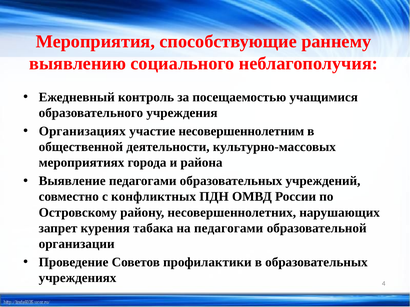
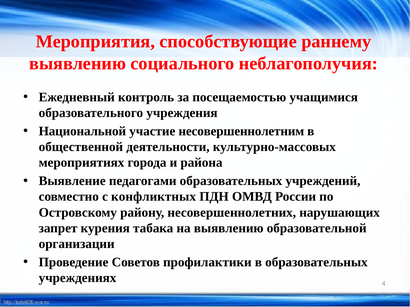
Организациях: Организациях -> Национальной
на педагогами: педагогами -> выявлению
